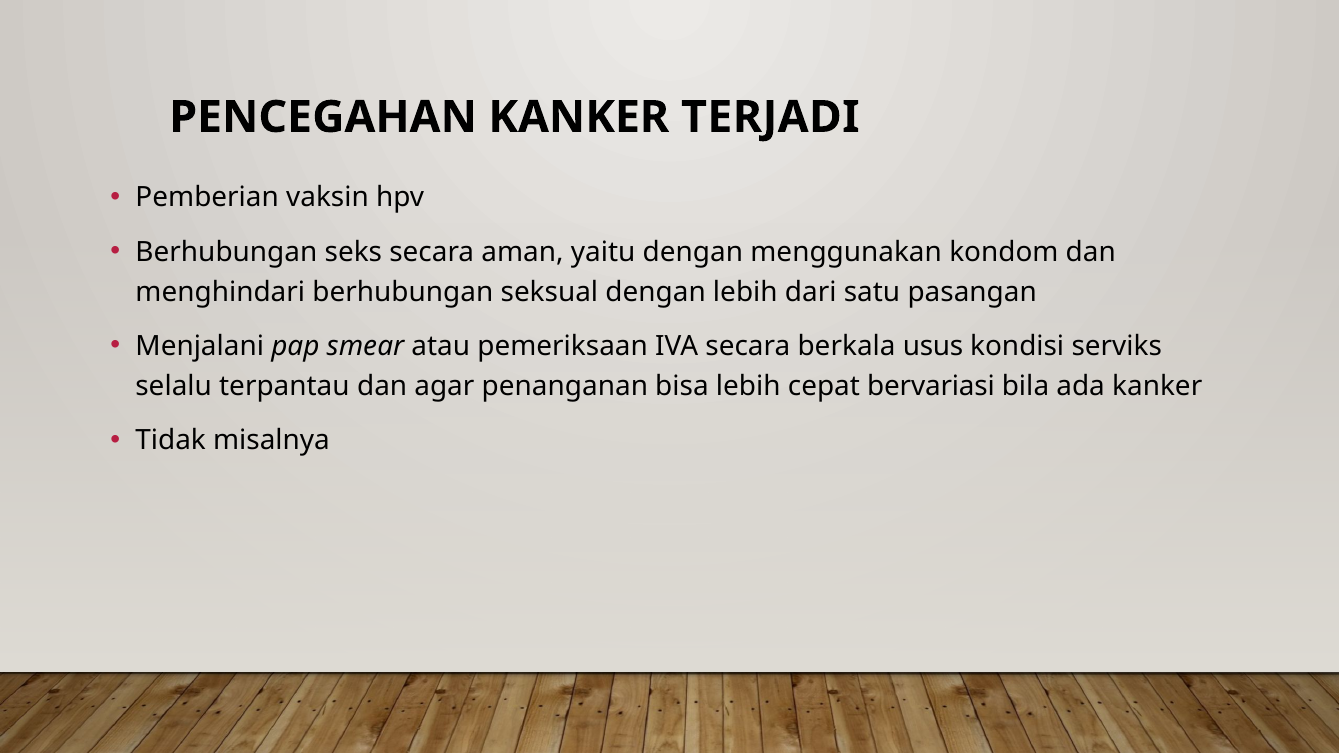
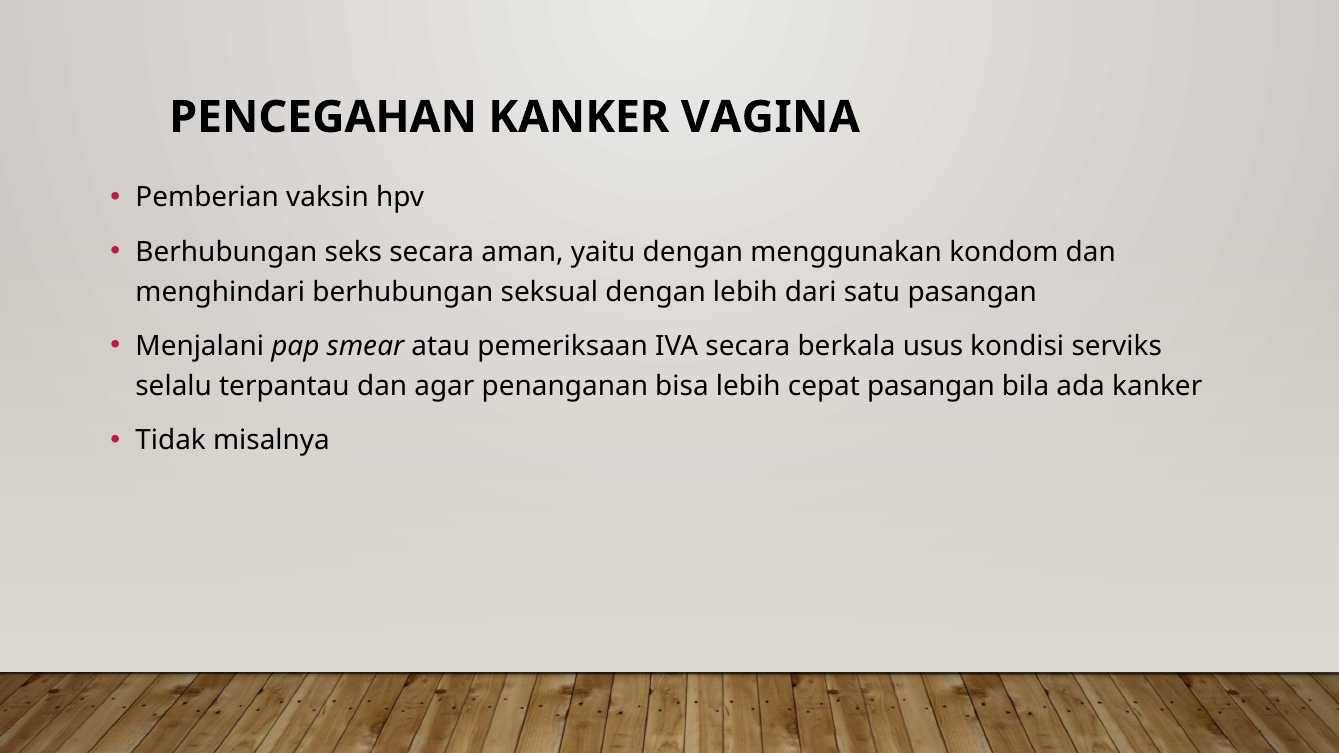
TERJADI: TERJADI -> VAGINA
cepat bervariasi: bervariasi -> pasangan
